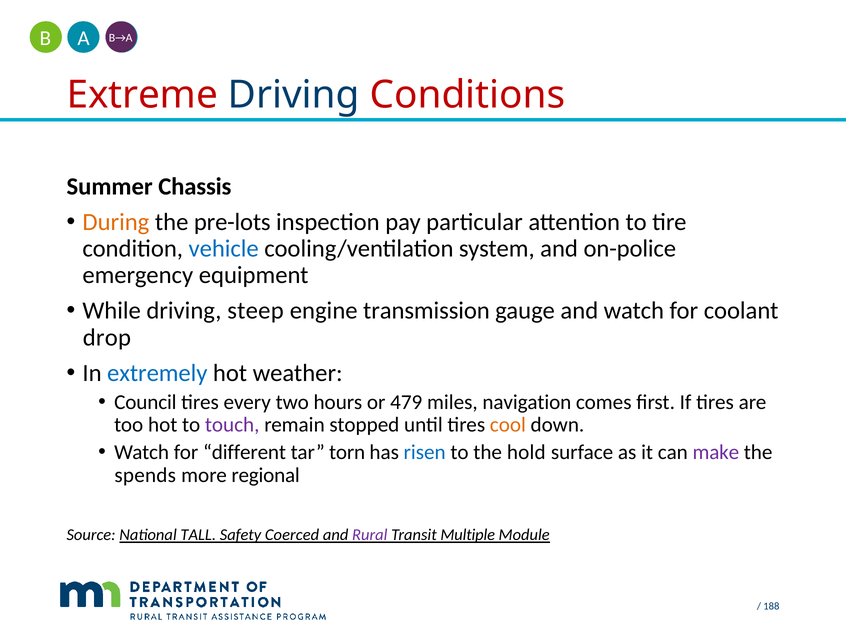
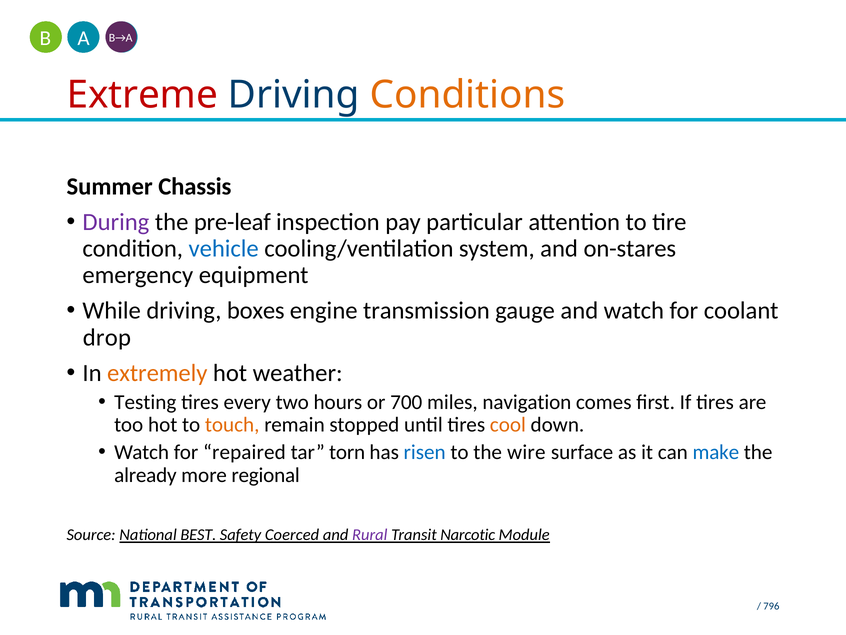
Conditions colour: red -> orange
During colour: orange -> purple
pre-lots: pre-lots -> pre-leaf
on-police: on-police -> on-stares
steep: steep -> boxes
extremely colour: blue -> orange
Council: Council -> Testing
479: 479 -> 700
touch colour: purple -> orange
different: different -> repaired
hold: hold -> wire
make colour: purple -> blue
spends: spends -> already
TALL: TALL -> BEST
Multiple: Multiple -> Narcotic
188: 188 -> 796
